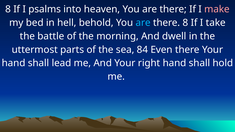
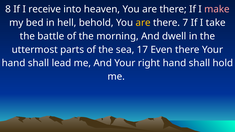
psalms: psalms -> receive
are at (143, 23) colour: light blue -> yellow
there 8: 8 -> 7
84: 84 -> 17
